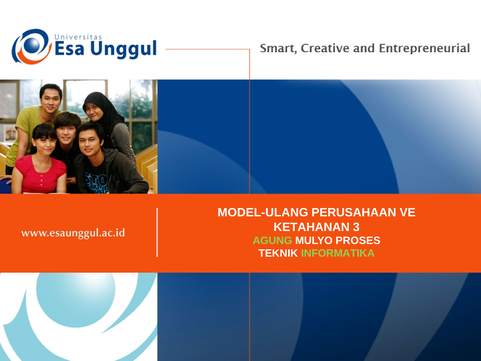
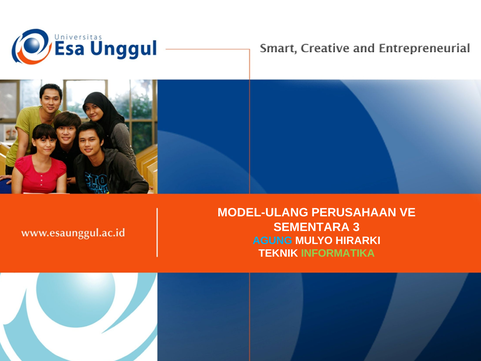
KETAHANAN: KETAHANAN -> SEMENTARA
AGUNG colour: light green -> light blue
PROSES: PROSES -> HIRARKI
